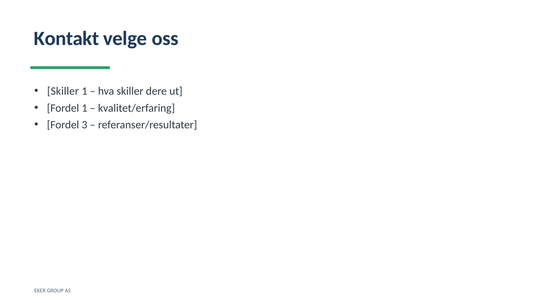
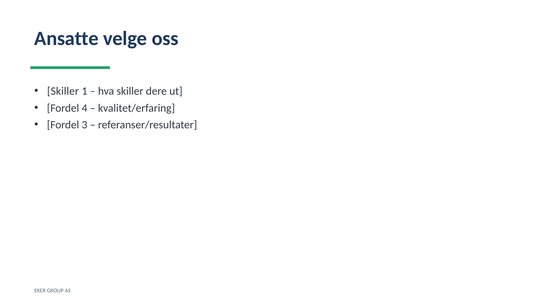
Kontakt: Kontakt -> Ansatte
Fordel 1: 1 -> 4
